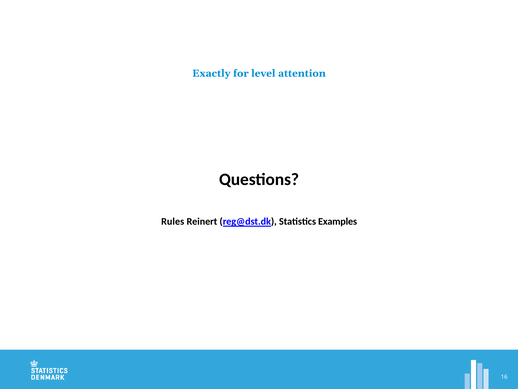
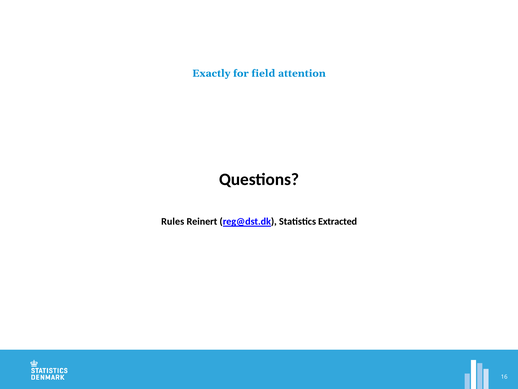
level: level -> field
Examples: Examples -> Extracted
